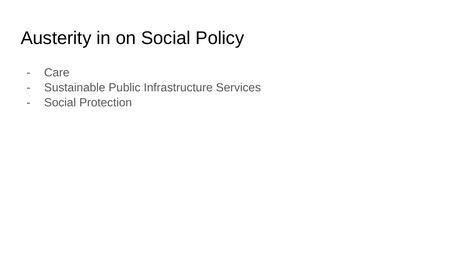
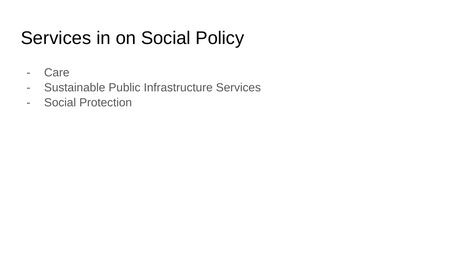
Austerity at (56, 38): Austerity -> Services
